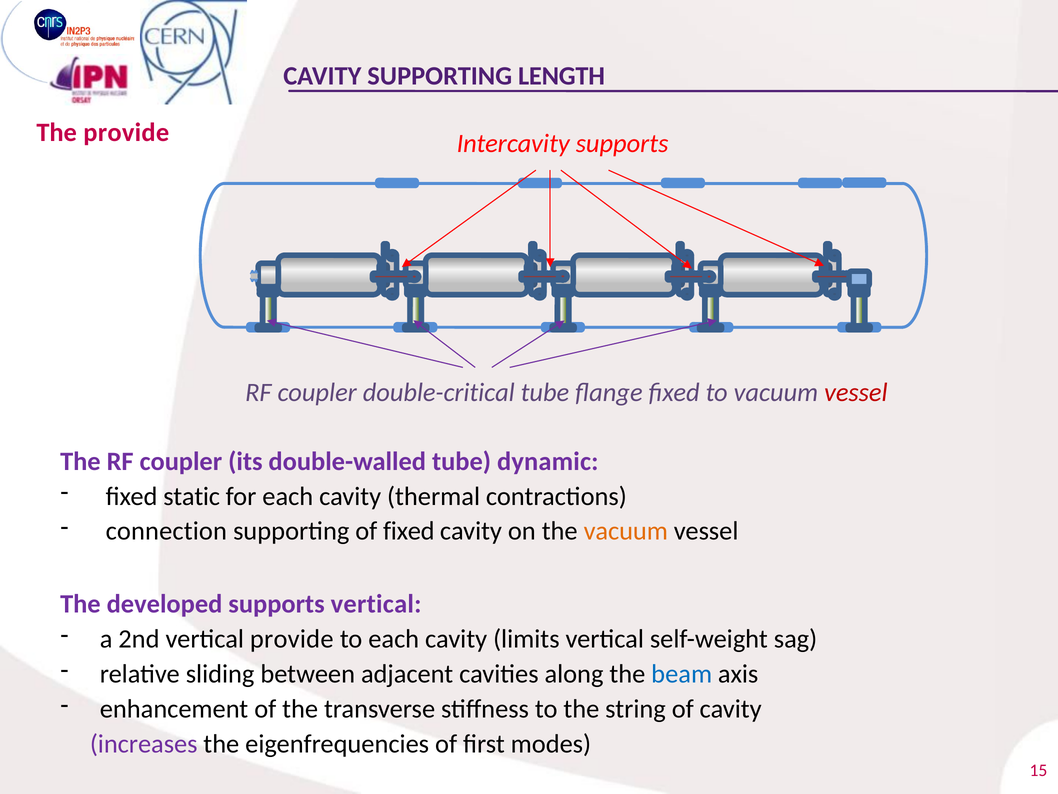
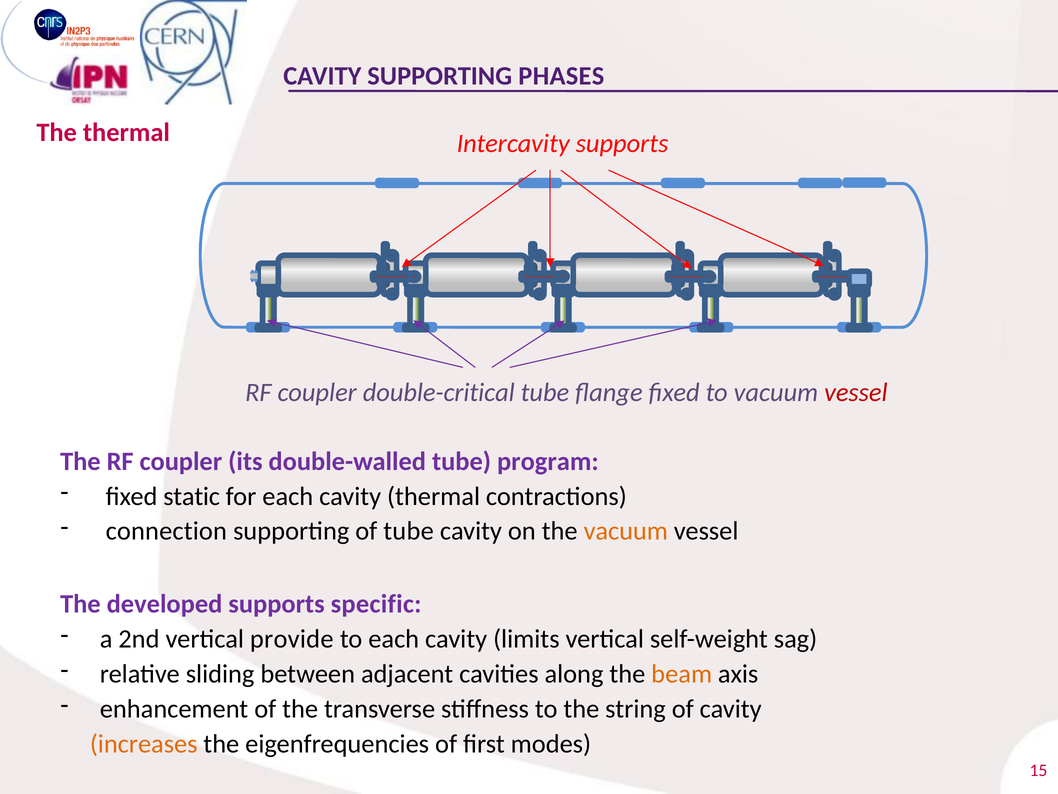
LENGTH: LENGTH -> PHASES
The provide: provide -> thermal
dynamic: dynamic -> program
of fixed: fixed -> tube
supports vertical: vertical -> specific
beam colour: blue -> orange
increases colour: purple -> orange
